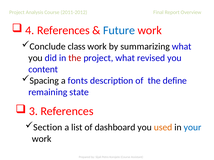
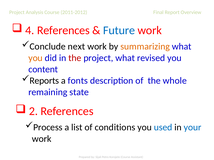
class: class -> next
summarizing colour: black -> orange
you at (36, 58) colour: black -> orange
Spacing: Spacing -> Reports
define: define -> whole
3: 3 -> 2
Section: Section -> Process
dashboard: dashboard -> conditions
used colour: orange -> blue
